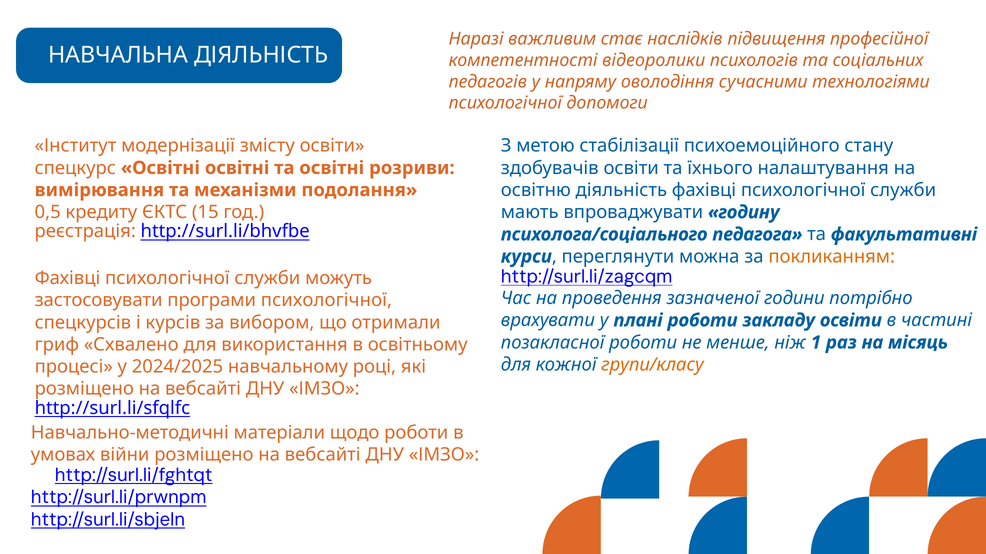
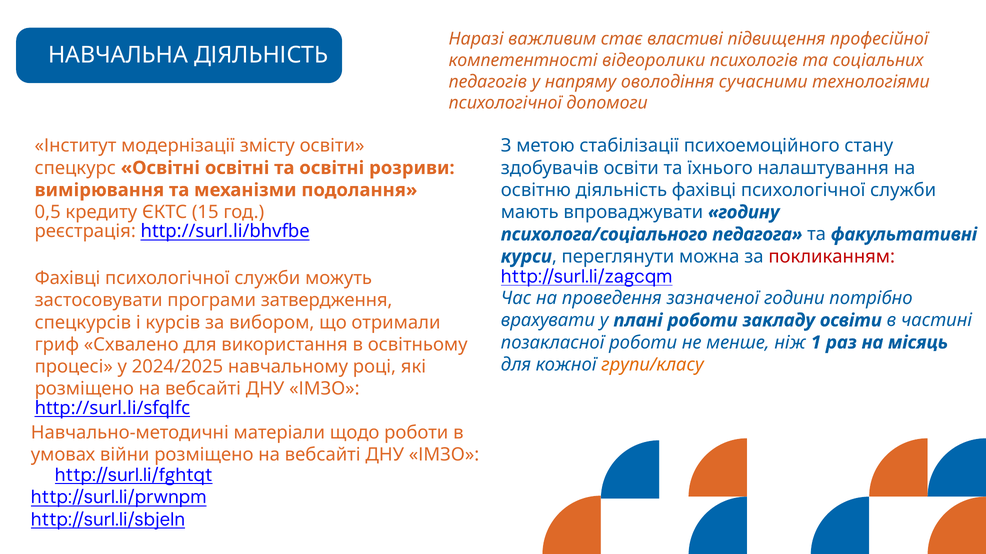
наслідків: наслідків -> властиві
покликанням colour: orange -> red
програми психологічної: психологічної -> затвердження
